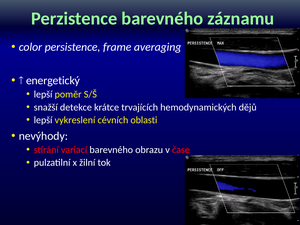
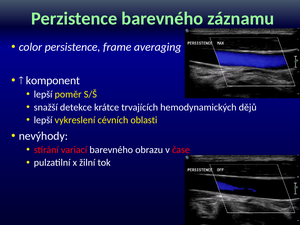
energetický: energetický -> komponent
